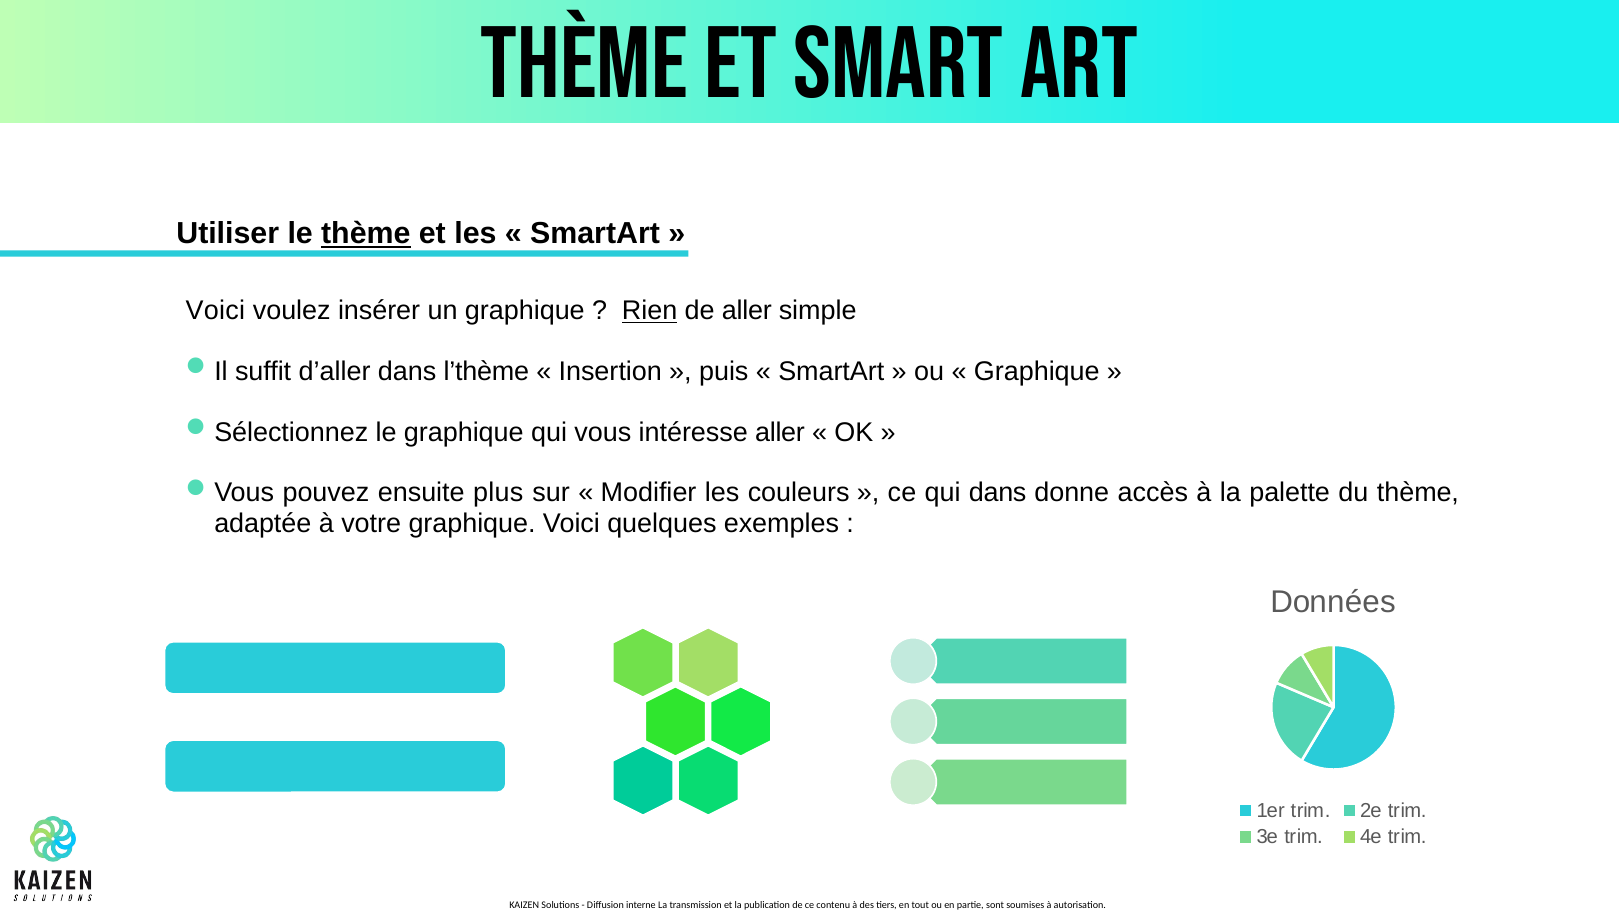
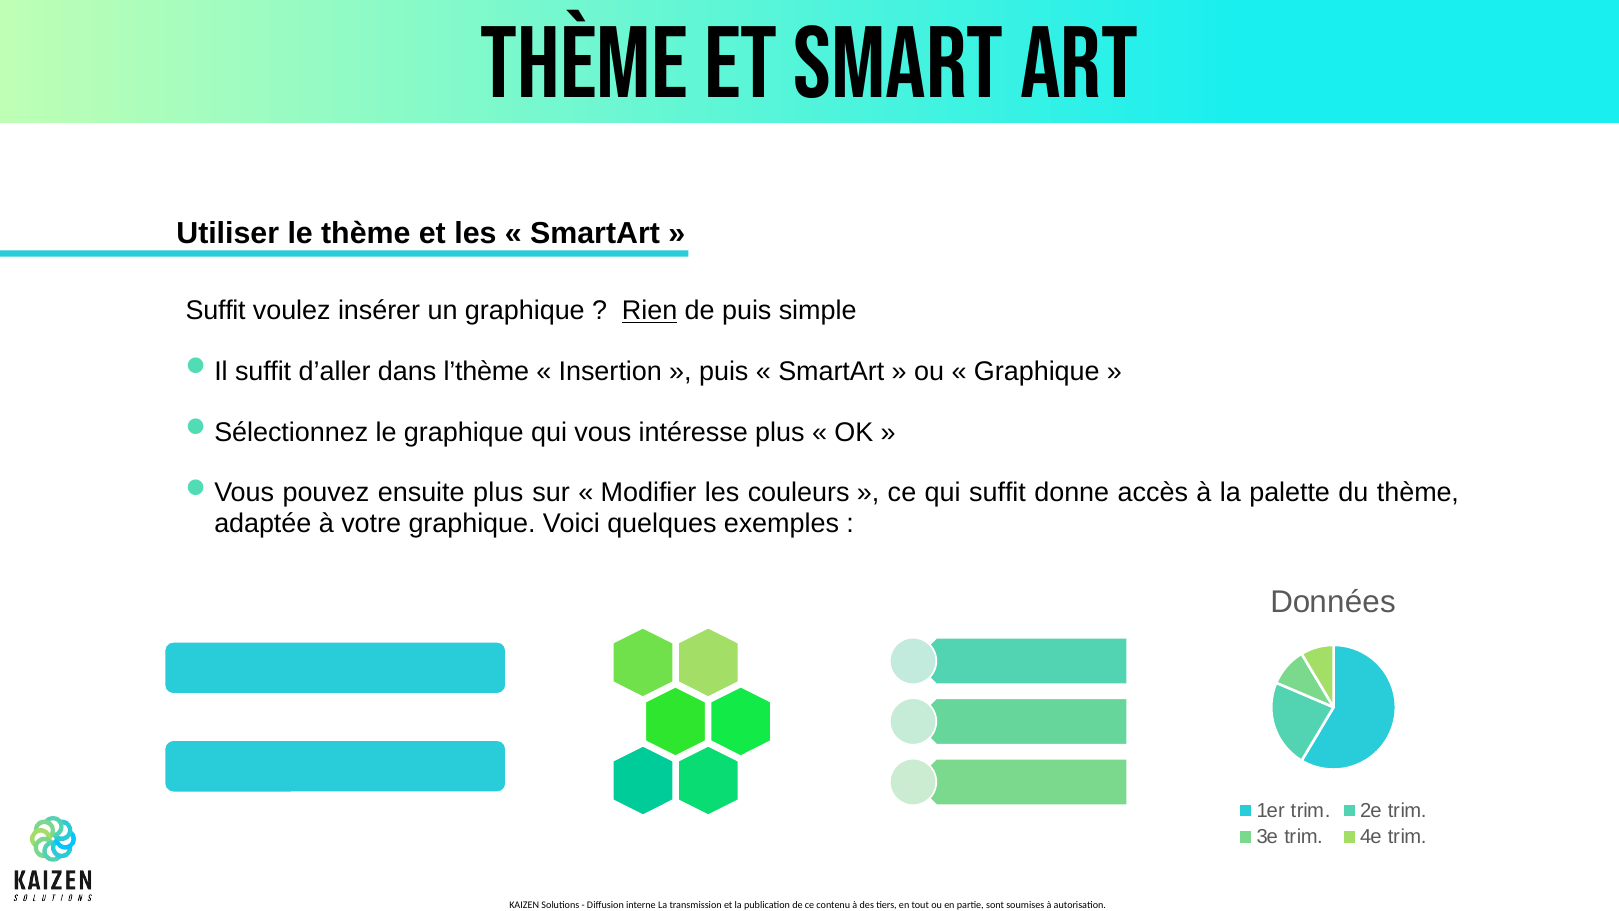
thème at (366, 234) underline: present -> none
Voici at (215, 311): Voici -> Suffit
de aller: aller -> puis
intéresse aller: aller -> plus
qui dans: dans -> suffit
